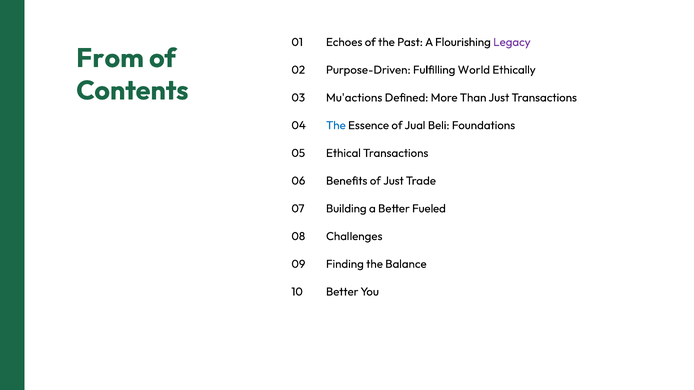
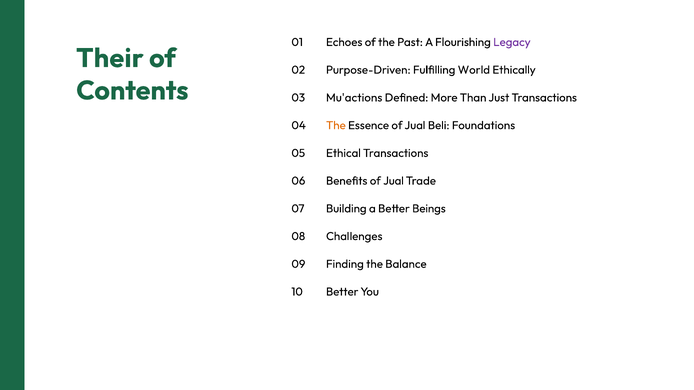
From: From -> Their
The at (336, 125) colour: blue -> orange
Benefits of Just: Just -> Jual
Fueled: Fueled -> Beings
